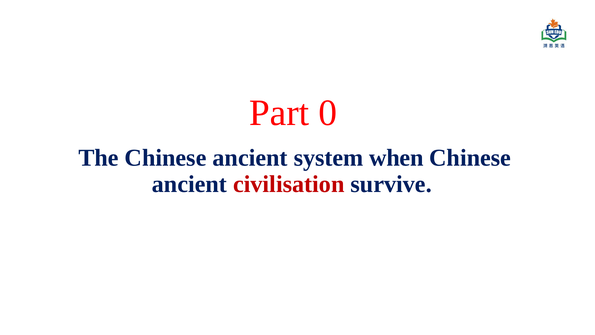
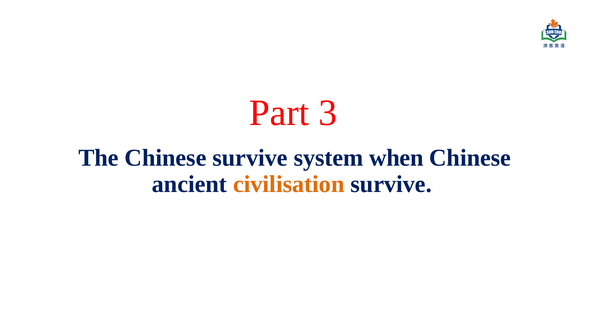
0: 0 -> 3
The Chinese ancient: ancient -> survive
civilisation colour: red -> orange
